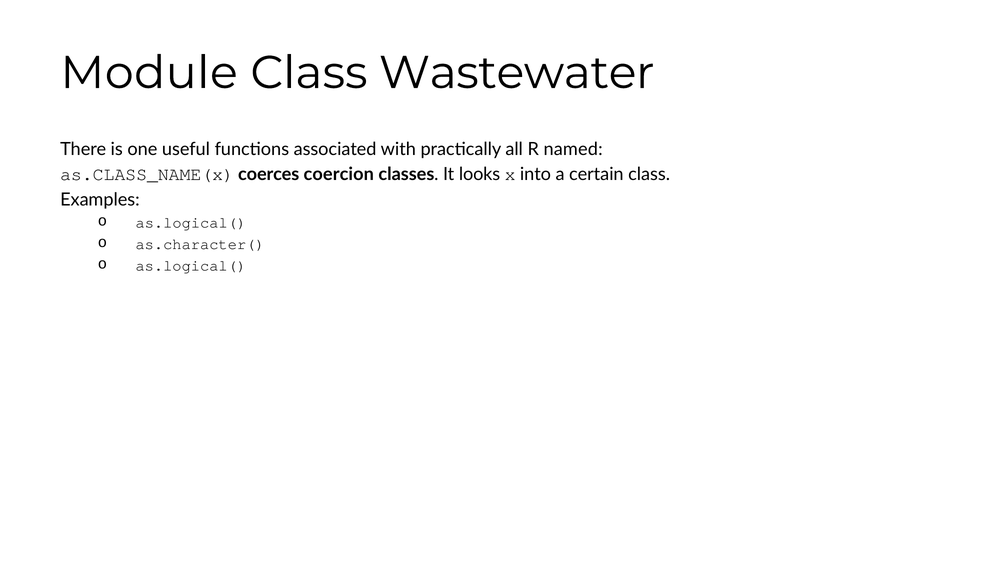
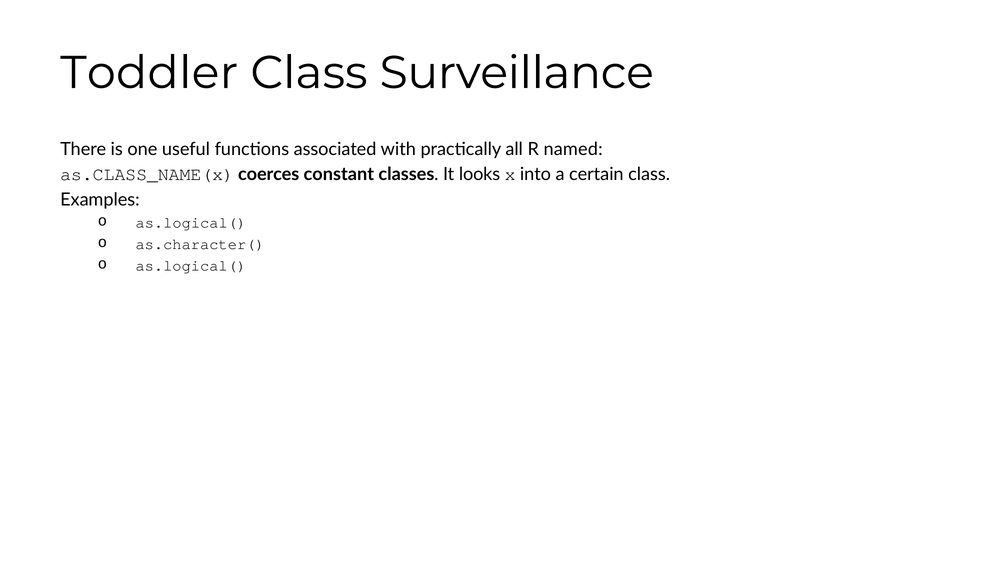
Module: Module -> Toddler
Wastewater: Wastewater -> Surveillance
coercion: coercion -> constant
